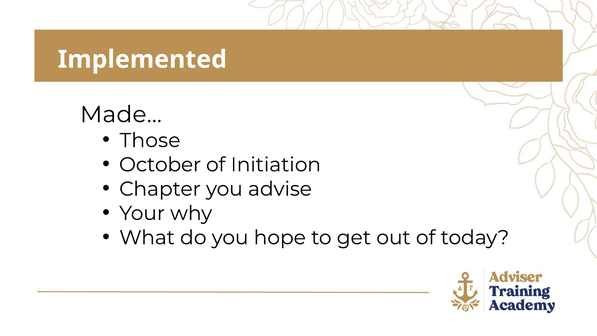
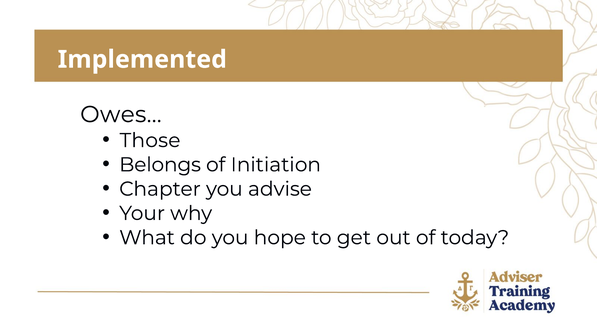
Made…: Made… -> Owes…
October: October -> Belongs
